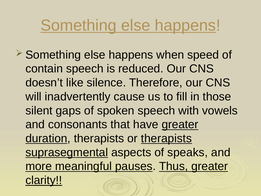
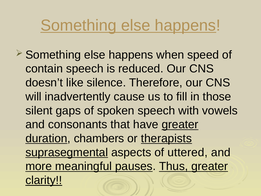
duration therapists: therapists -> chambers
speaks: speaks -> uttered
